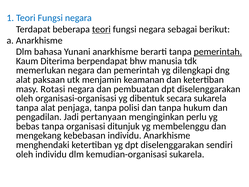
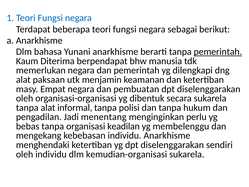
teori at (101, 29) underline: present -> none
Rotasi: Rotasi -> Empat
penjaga: penjaga -> informal
pertanyaan: pertanyaan -> menentang
ditunjuk: ditunjuk -> keadilan
